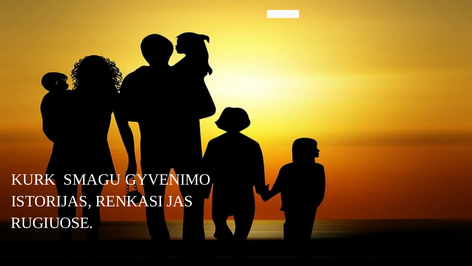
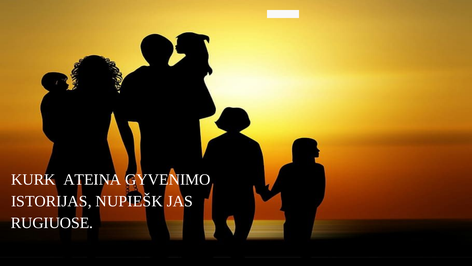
SMAGU: SMAGU -> ATEINA
RENKASI: RENKASI -> NUPIEŠK
